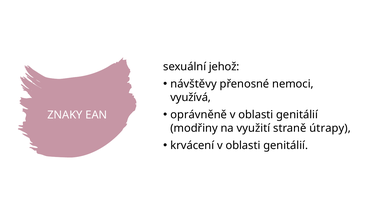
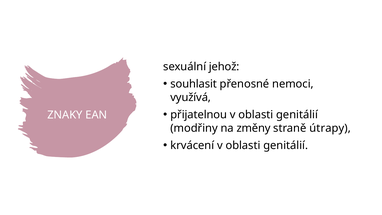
návštěvy: návštěvy -> souhlasit
oprávněně: oprávněně -> přijatelnou
využití: využití -> změny
